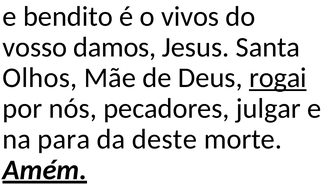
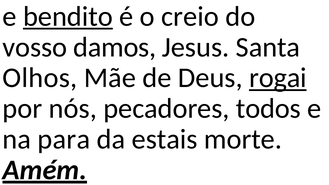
bendito underline: none -> present
vivos: vivos -> creio
julgar: julgar -> todos
deste: deste -> estais
